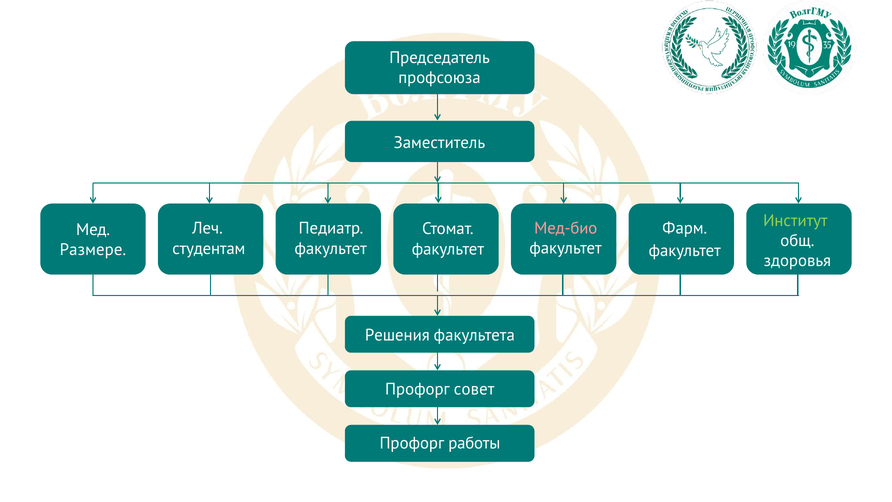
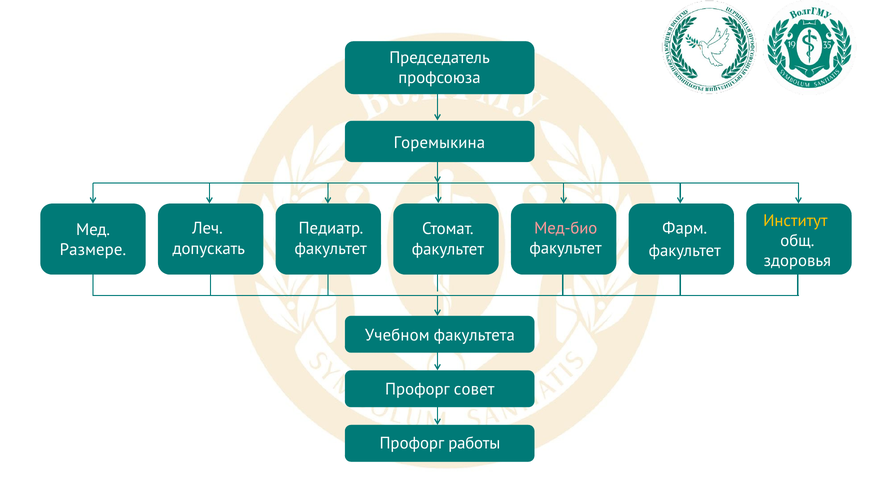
Заместитель: Заместитель -> Горемыкина
Институт colour: light green -> yellow
студентам: студентам -> допускать
Решения: Решения -> Учебном
